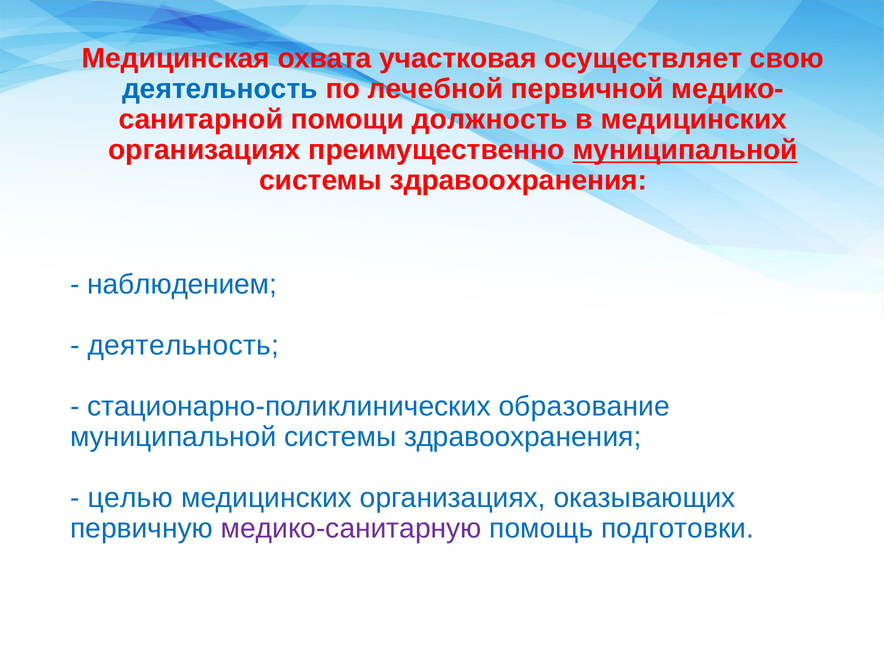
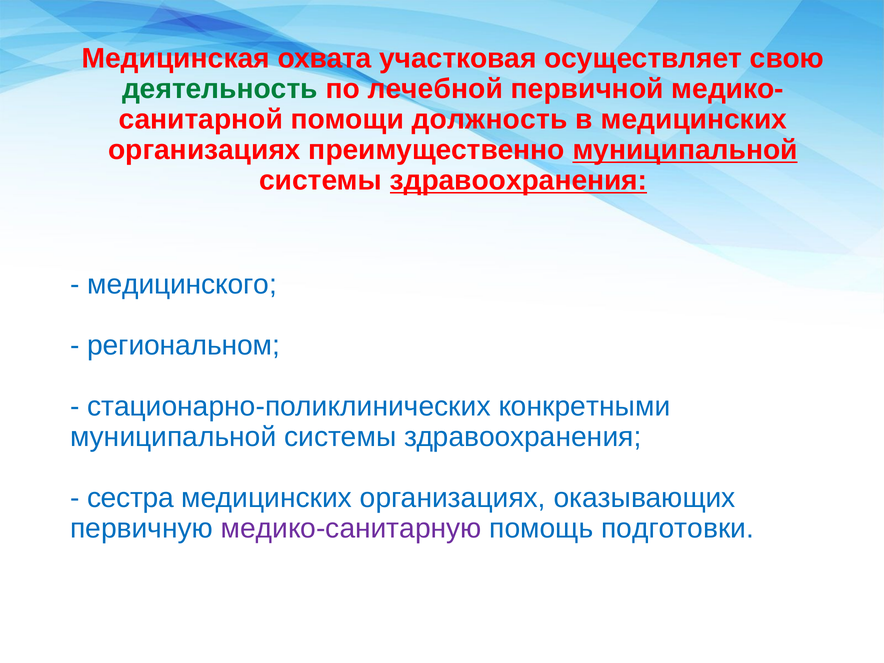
деятельность at (220, 89) colour: blue -> green
здравоохранения at (519, 181) underline: none -> present
наблюдением: наблюдением -> медицинского
деятельность at (183, 346): деятельность -> региональном
образование: образование -> конкретными
целью: целью -> сестра
